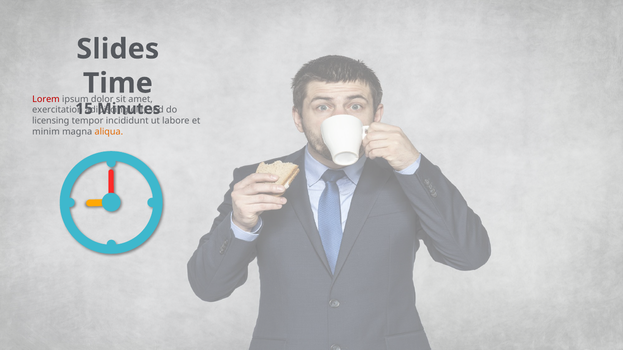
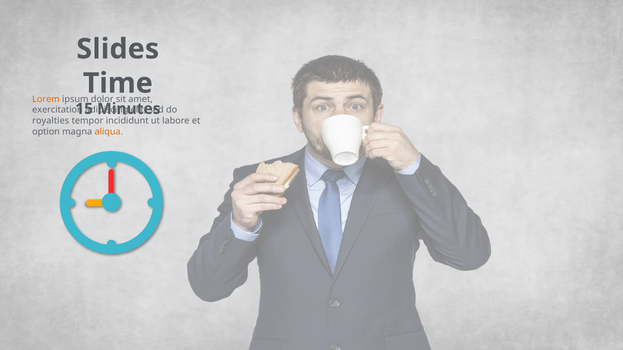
Lorem colour: red -> orange
licensing: licensing -> royalties
minim: minim -> option
